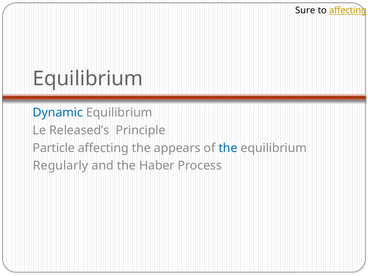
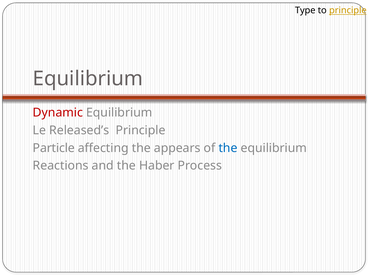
Sure: Sure -> Type
to affecting: affecting -> principle
Dynamic colour: blue -> red
Regularly: Regularly -> Reactions
